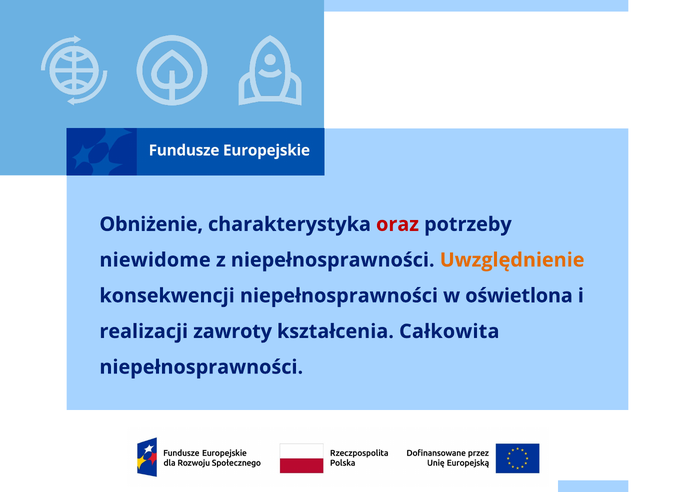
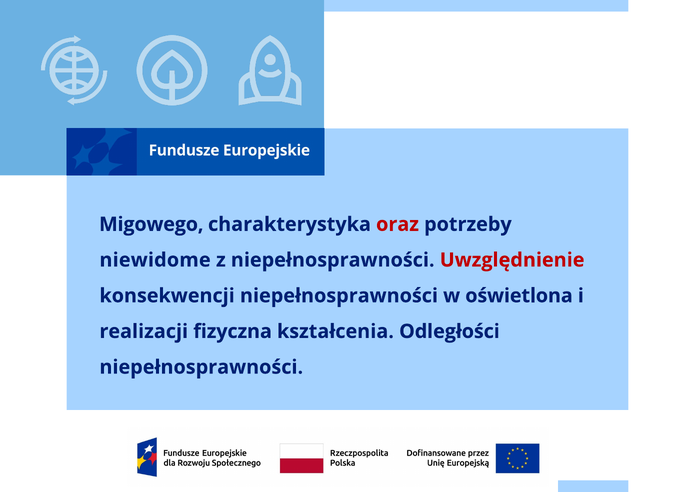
Obniżenie: Obniżenie -> Migowego
Uwzględnienie colour: orange -> red
zawroty: zawroty -> fizyczna
Całkowita: Całkowita -> Odległości
